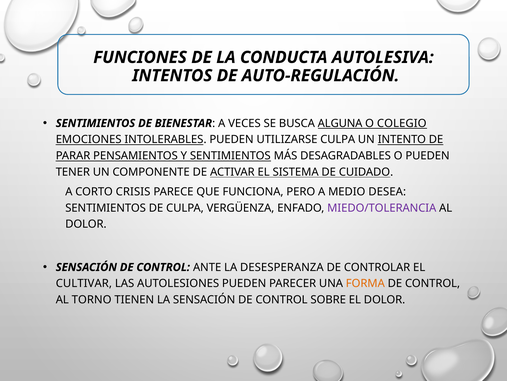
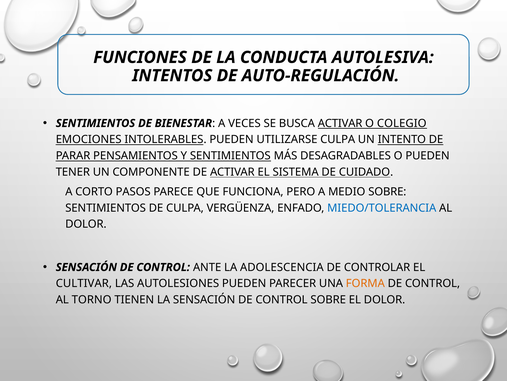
BUSCA ALGUNA: ALGUNA -> ACTIVAR
CRISIS: CRISIS -> PASOS
MEDIO DESEA: DESEA -> SOBRE
MIEDO/TOLERANCIA colour: purple -> blue
DESESPERANZA: DESESPERANZA -> ADOLESCENCIA
